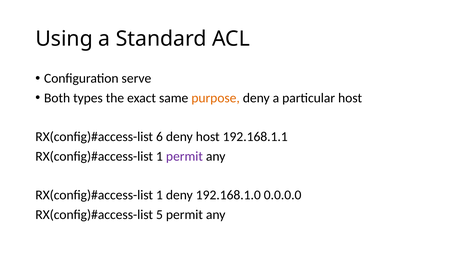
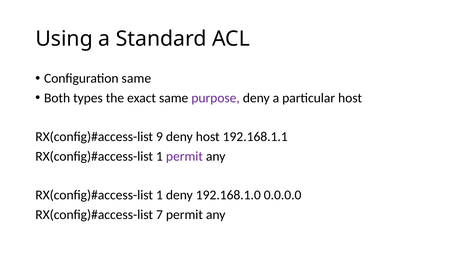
Configuration serve: serve -> same
purpose colour: orange -> purple
6: 6 -> 9
5: 5 -> 7
